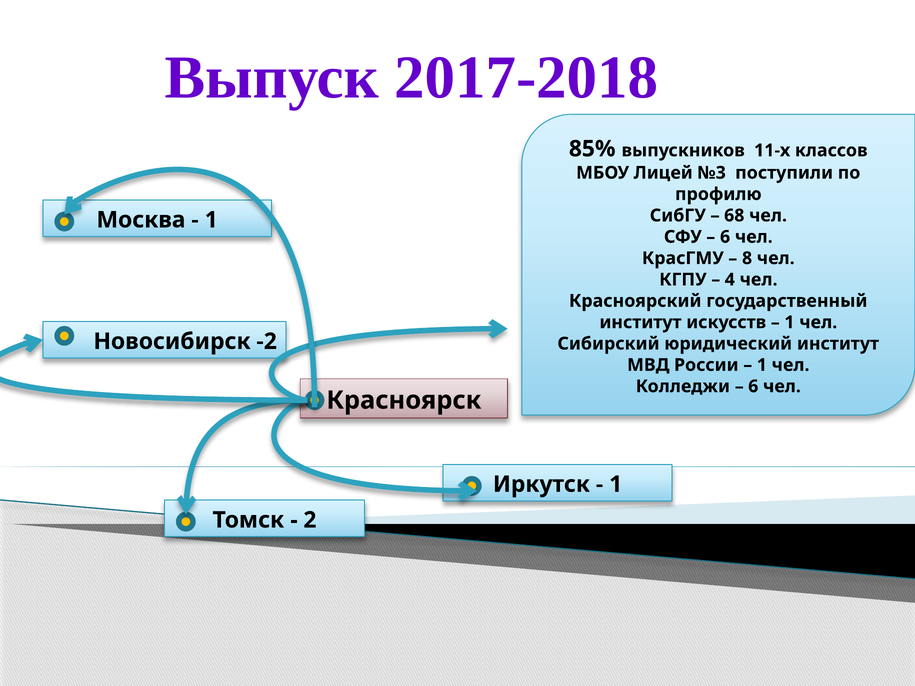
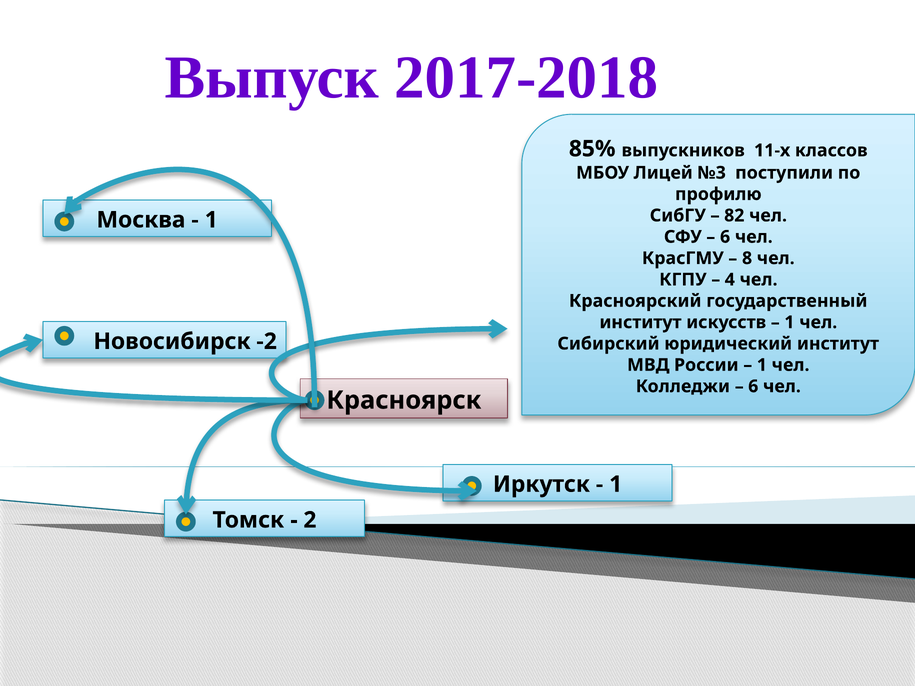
68: 68 -> 82
